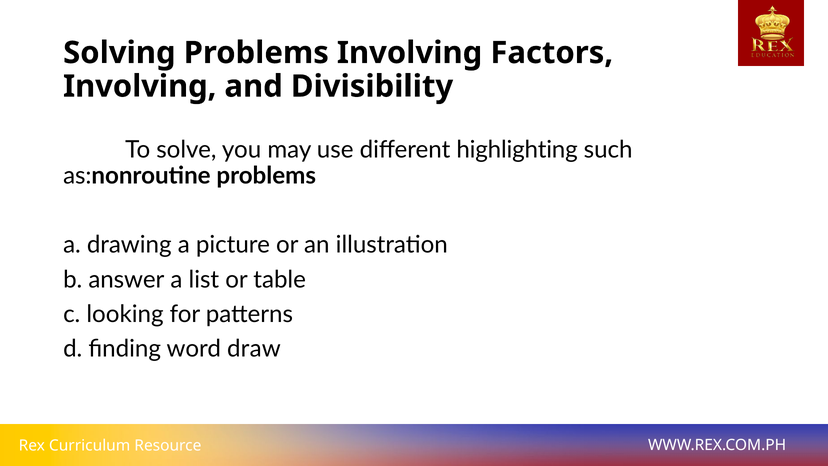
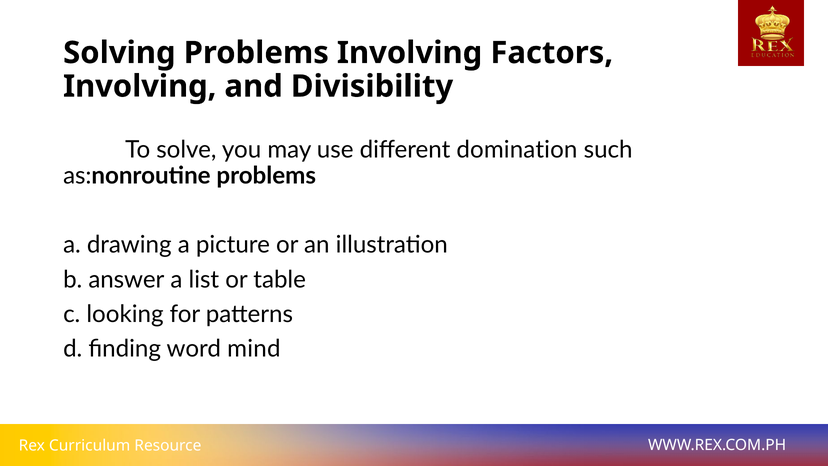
highlighting: highlighting -> domination
draw: draw -> mind
